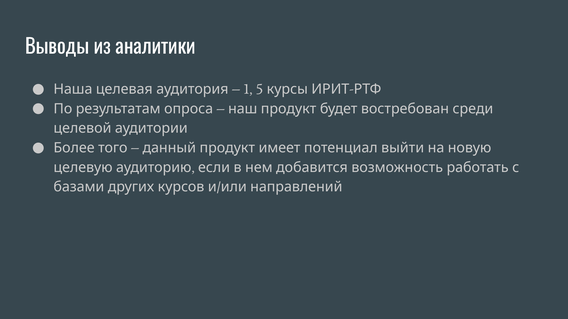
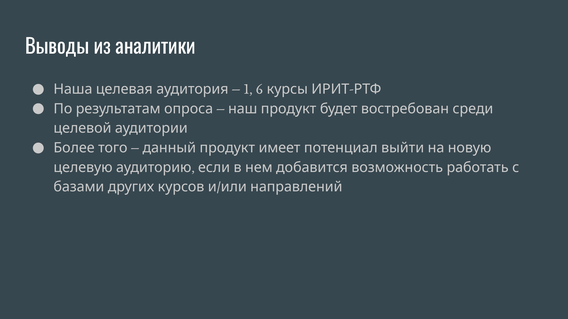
5: 5 -> 6
